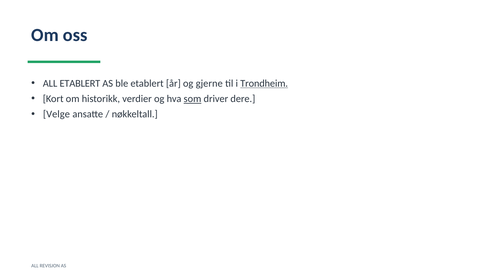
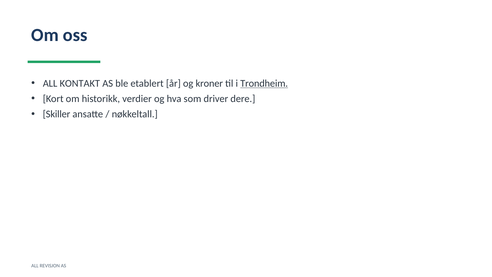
ALL ETABLERT: ETABLERT -> KONTAKT
gjerne: gjerne -> kroner
som underline: present -> none
Velge: Velge -> Skiller
